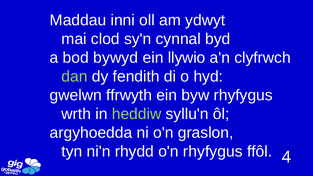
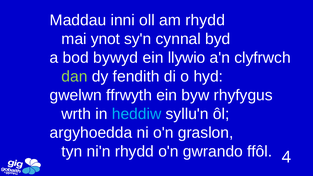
am ydwyt: ydwyt -> rhydd
clod: clod -> ynot
heddiw colour: light green -> light blue
o'n rhyfygus: rhyfygus -> gwrando
